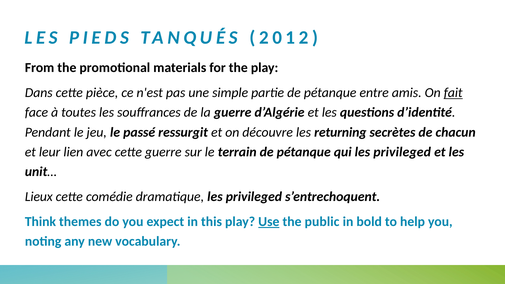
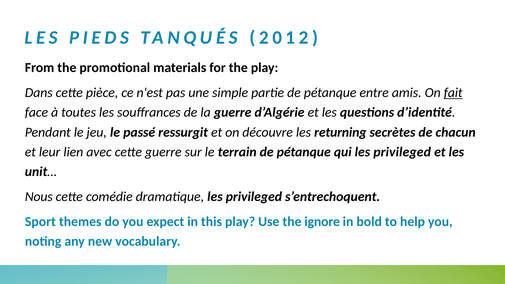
Lieux: Lieux -> Nous
Think: Think -> Sport
Use underline: present -> none
public: public -> ignore
